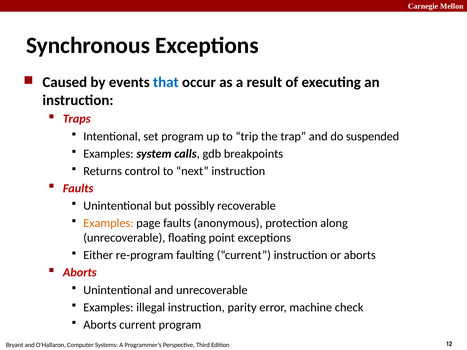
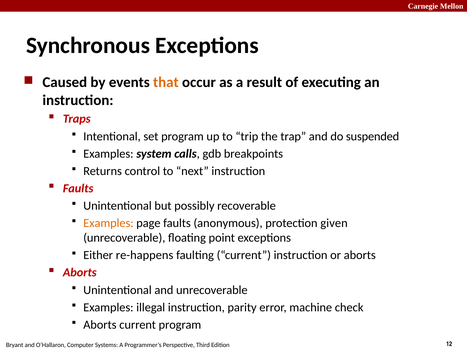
that colour: blue -> orange
along: along -> given
re-program: re-program -> re-happens
